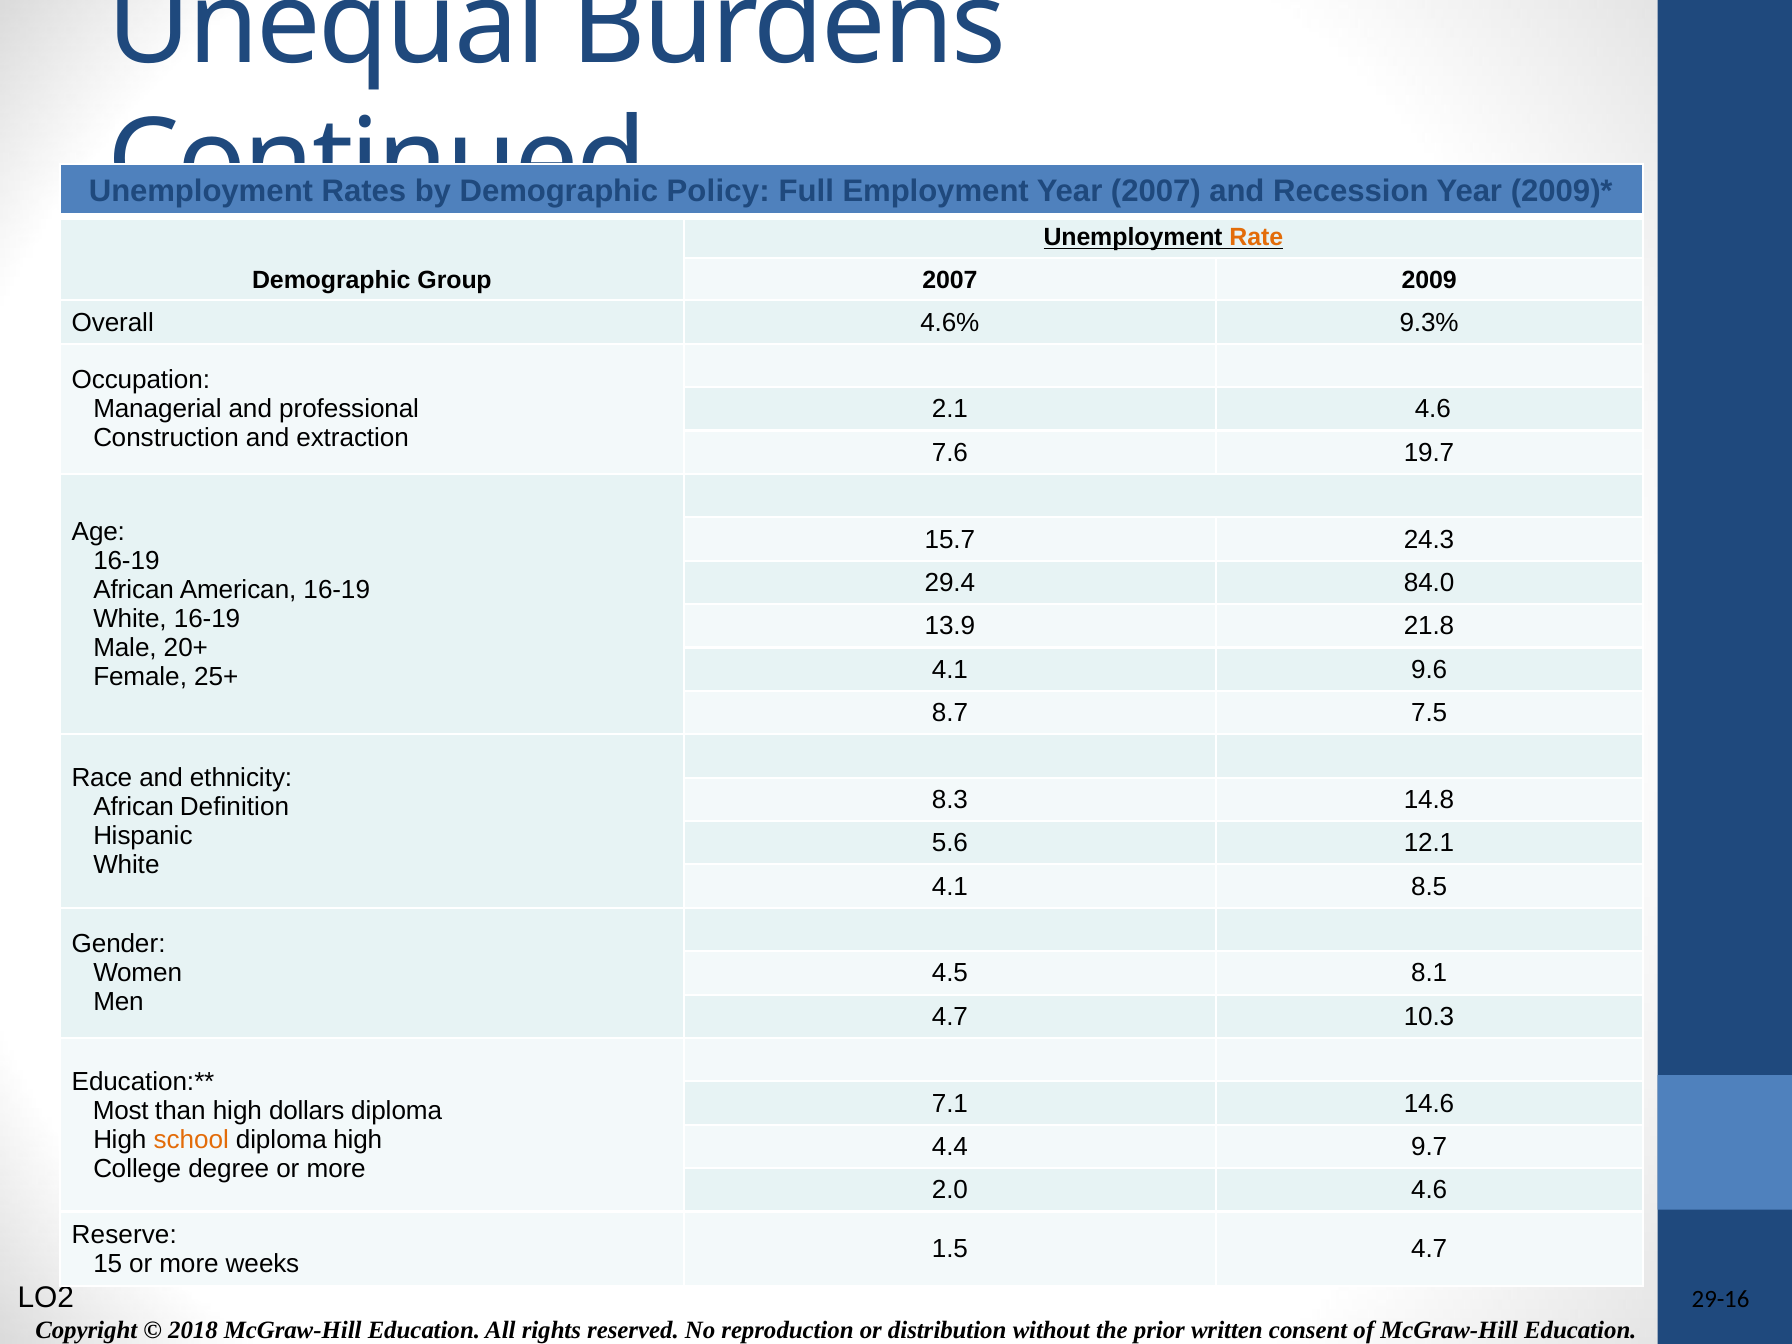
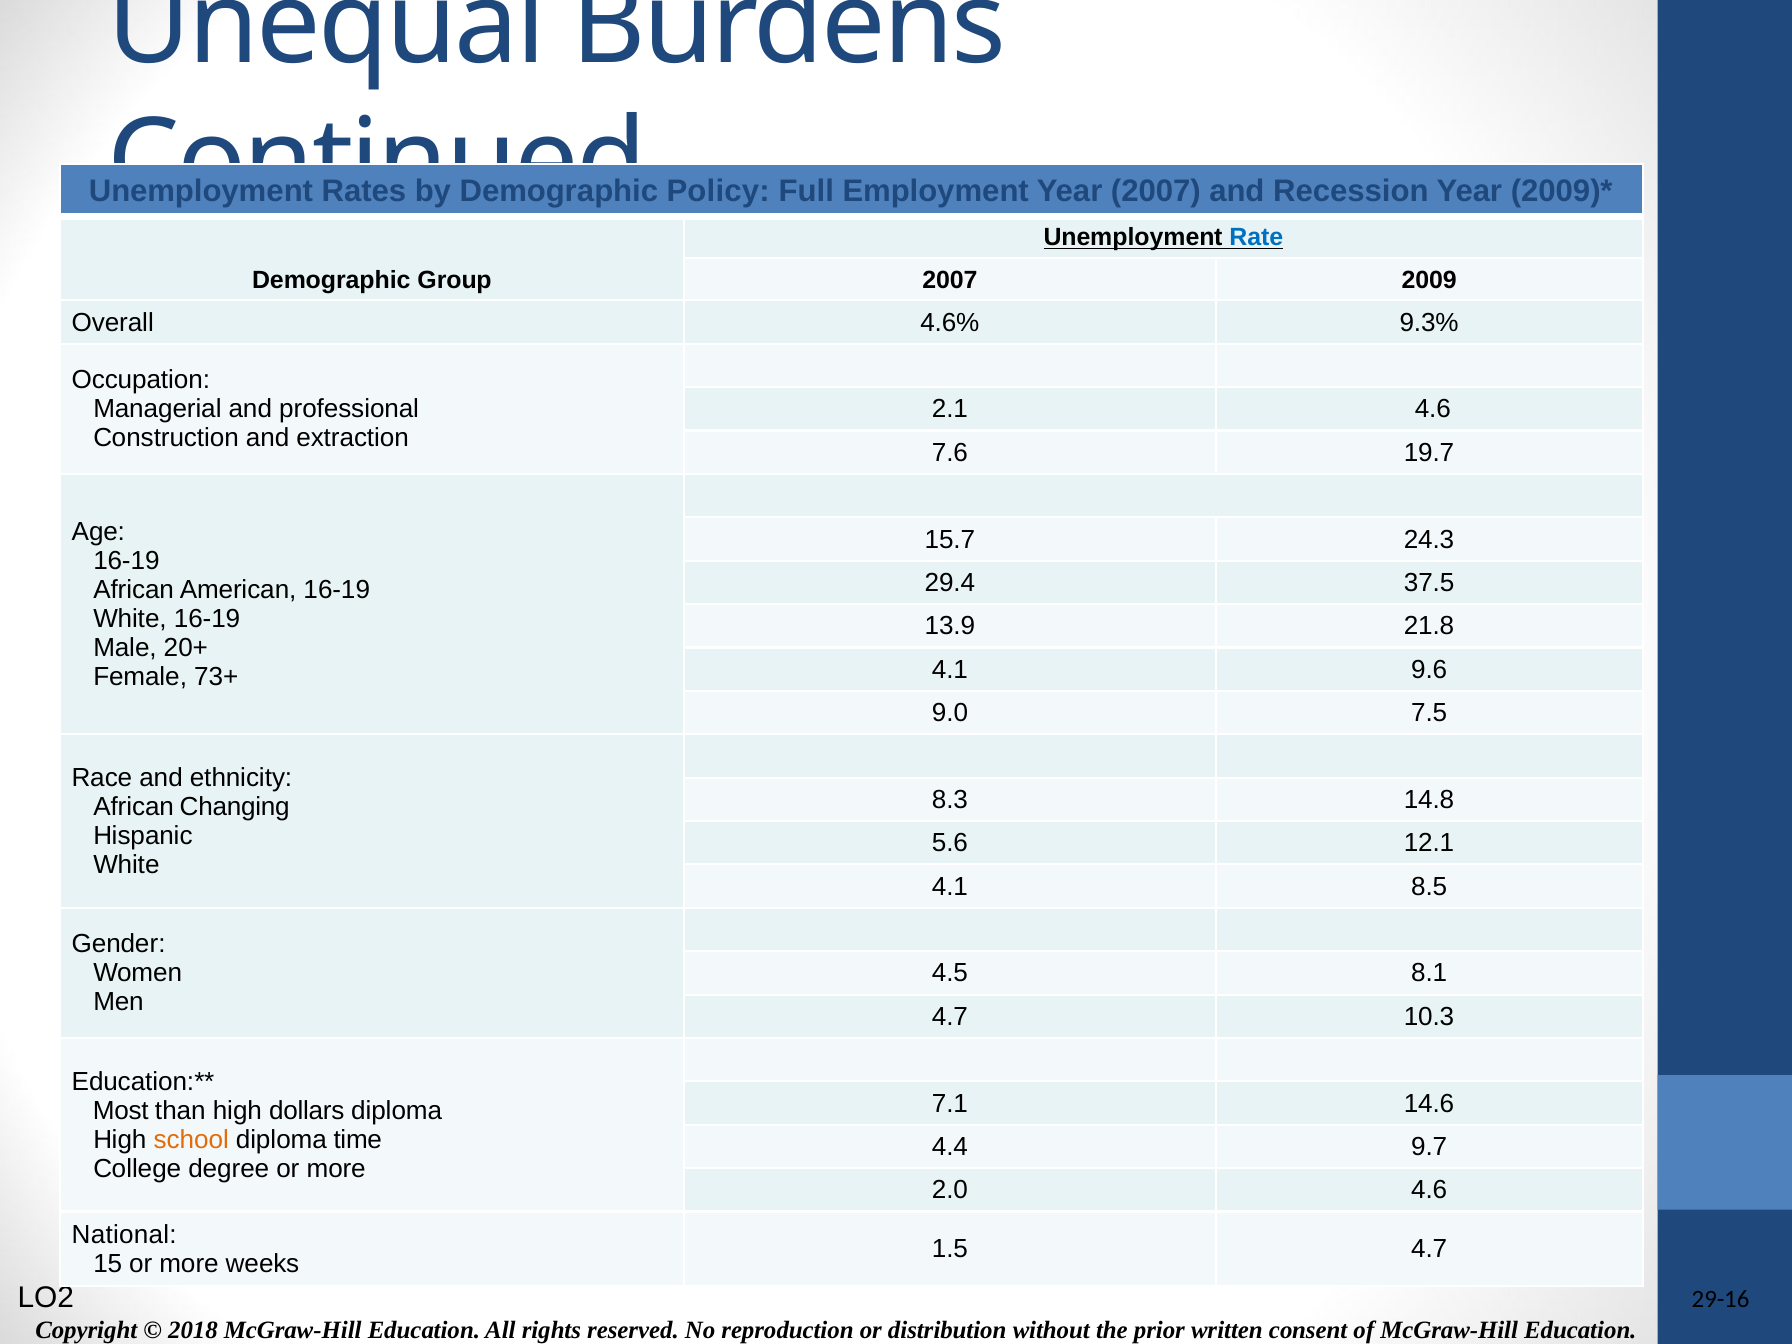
Rate colour: orange -> blue
84.0: 84.0 -> 37.5
25+: 25+ -> 73+
8.7: 8.7 -> 9.0
Definition: Definition -> Changing
high at (358, 1140): high -> time
Reserve: Reserve -> National
